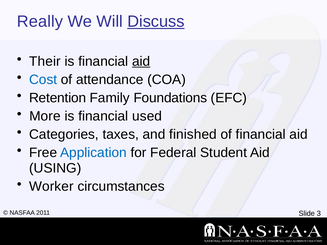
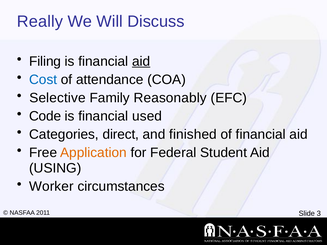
Discuss underline: present -> none
Their: Their -> Filing
Retention: Retention -> Selective
Foundations: Foundations -> Reasonably
More: More -> Code
taxes: taxes -> direct
Application colour: blue -> orange
